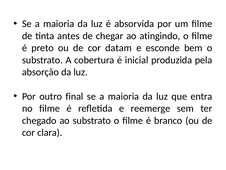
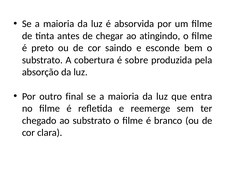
datam: datam -> saindo
inicial: inicial -> sobre
